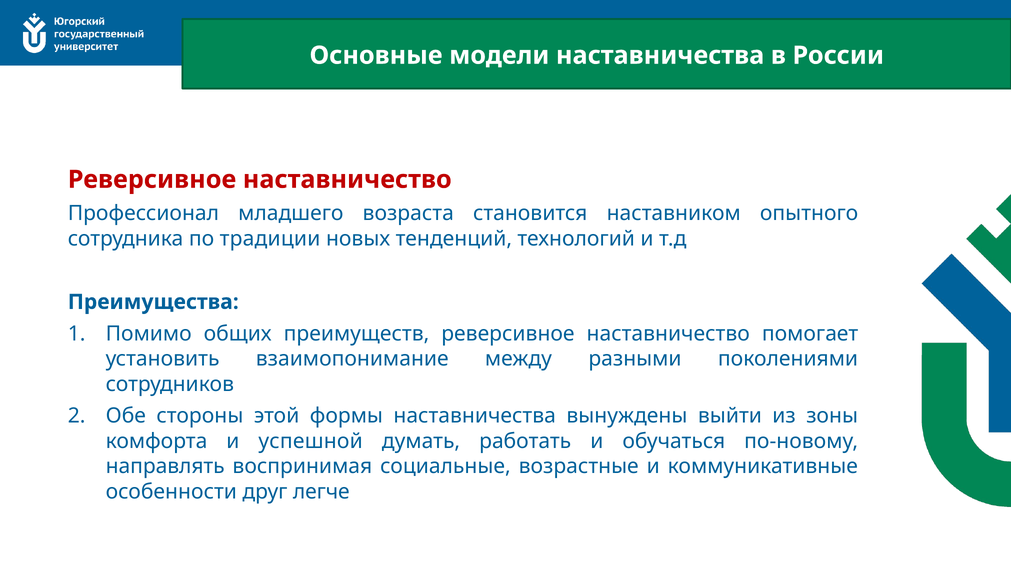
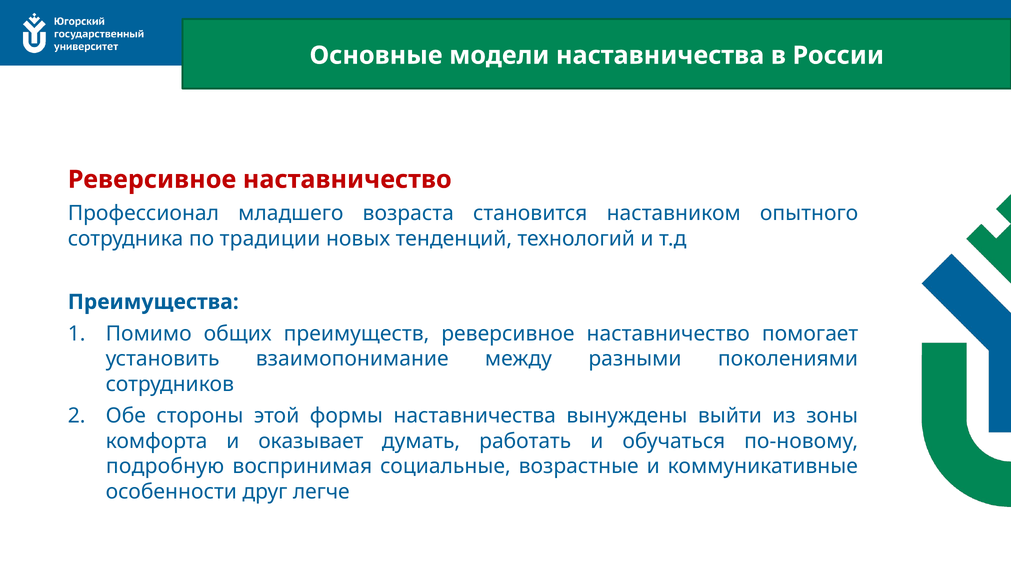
успешной: успешной -> оказывает
направлять: направлять -> подробную
